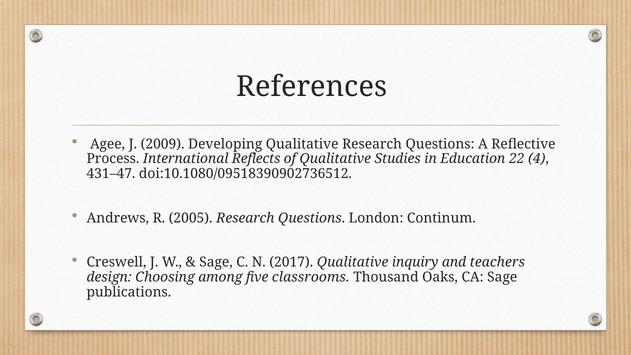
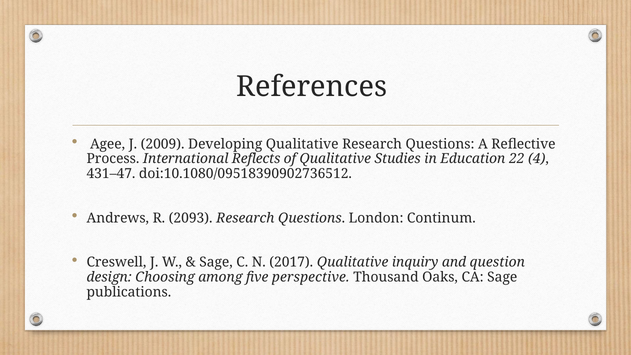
2005: 2005 -> 2093
teachers: teachers -> question
classrooms: classrooms -> perspective
